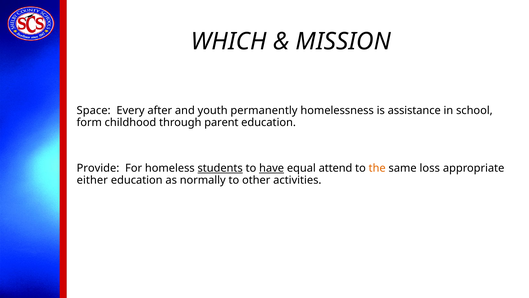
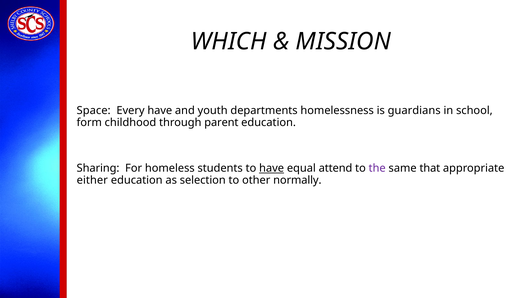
Every after: after -> have
permanently: permanently -> departments
assistance: assistance -> guardians
Provide: Provide -> Sharing
students underline: present -> none
the colour: orange -> purple
loss: loss -> that
normally: normally -> selection
activities: activities -> normally
